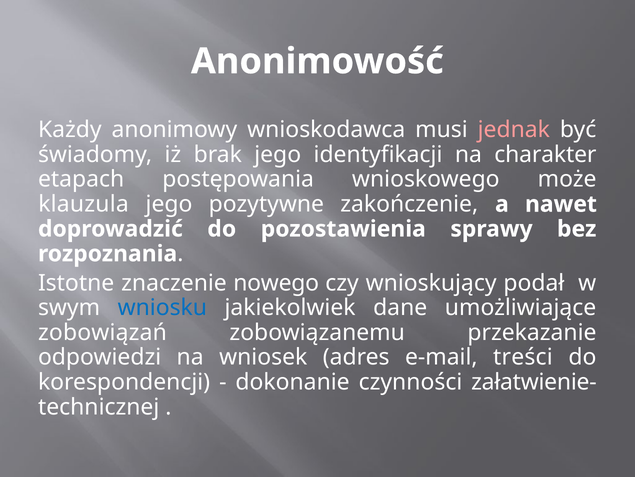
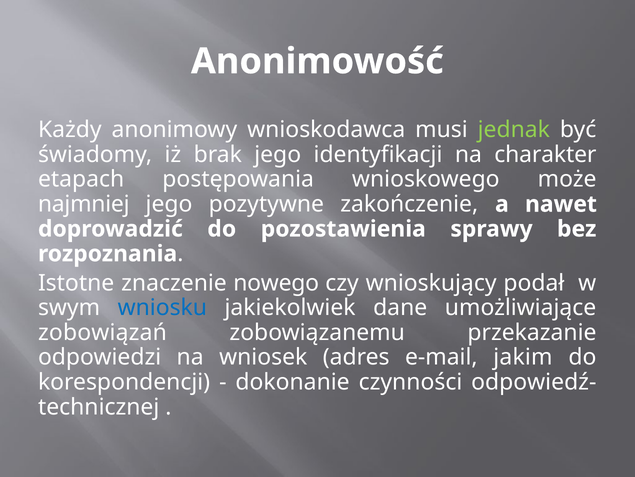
jednak colour: pink -> light green
klauzula: klauzula -> najmniej
treści: treści -> jakim
załatwienie-: załatwienie- -> odpowiedź-
